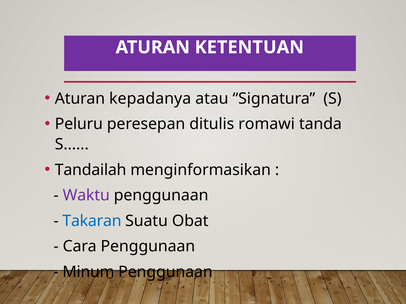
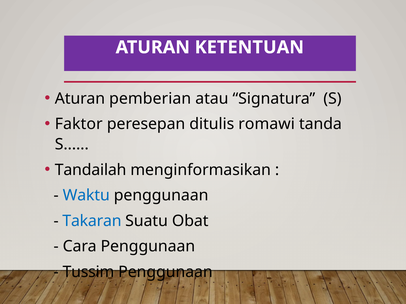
kepadanya: kepadanya -> pemberian
Peluru: Peluru -> Faktor
Waktu colour: purple -> blue
Minum: Minum -> Tussim
